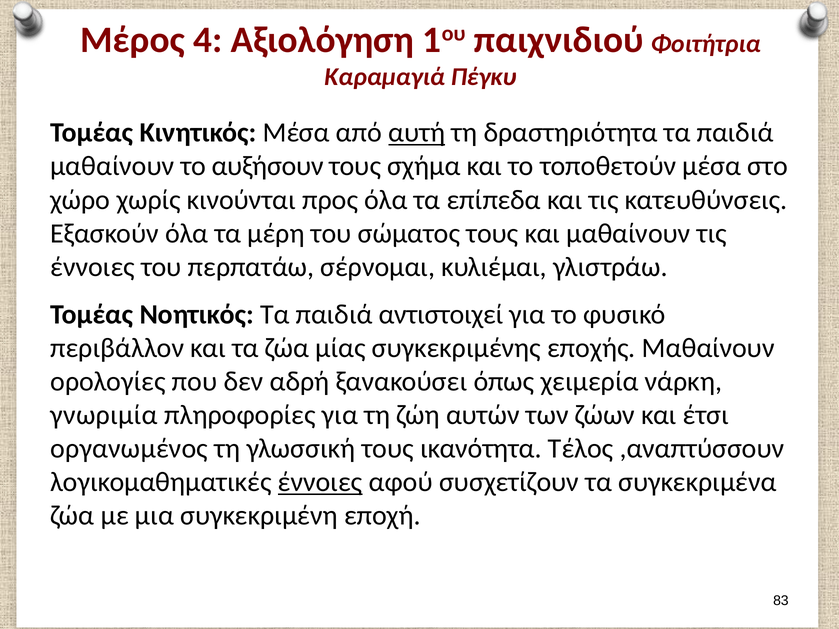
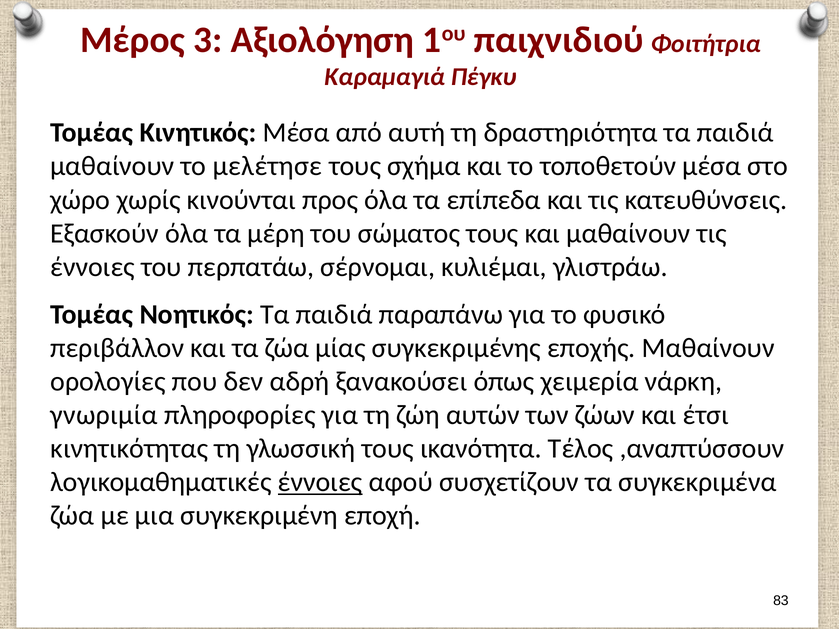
4: 4 -> 3
αυτή underline: present -> none
αυξήσουν: αυξήσουν -> μελέτησε
αντιστοιχεί: αντιστοιχεί -> παραπάνω
οργανωμένος: οργανωμένος -> κινητικότητας
